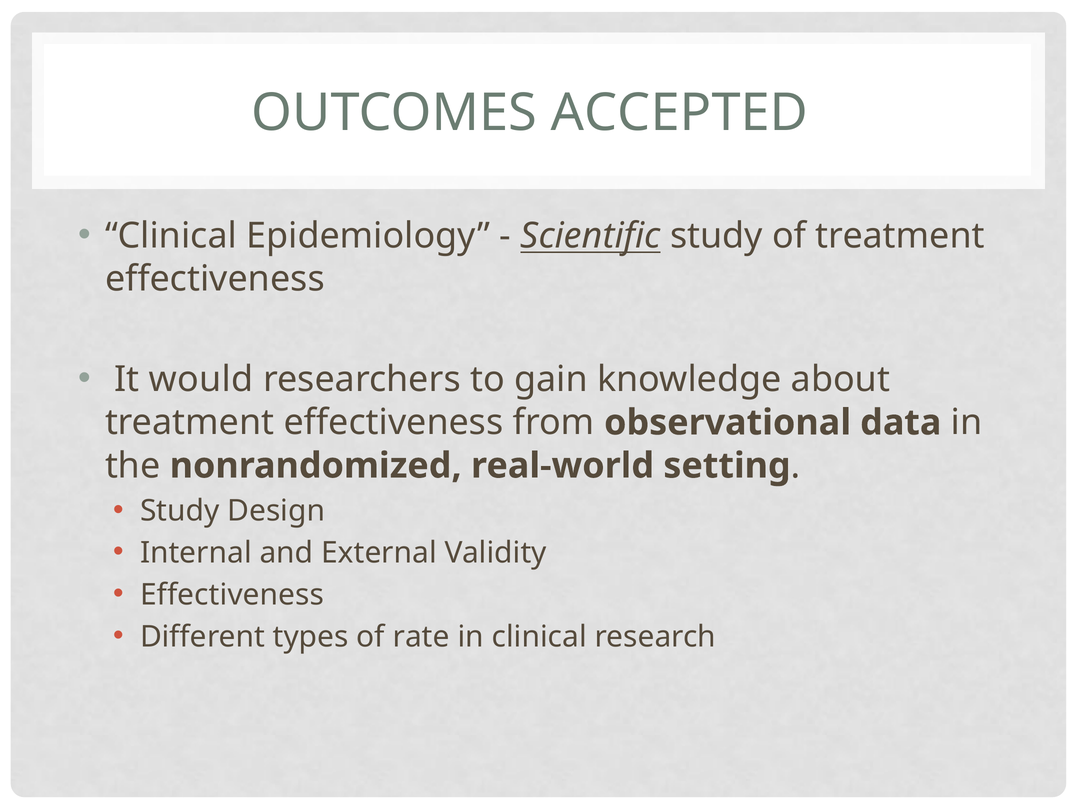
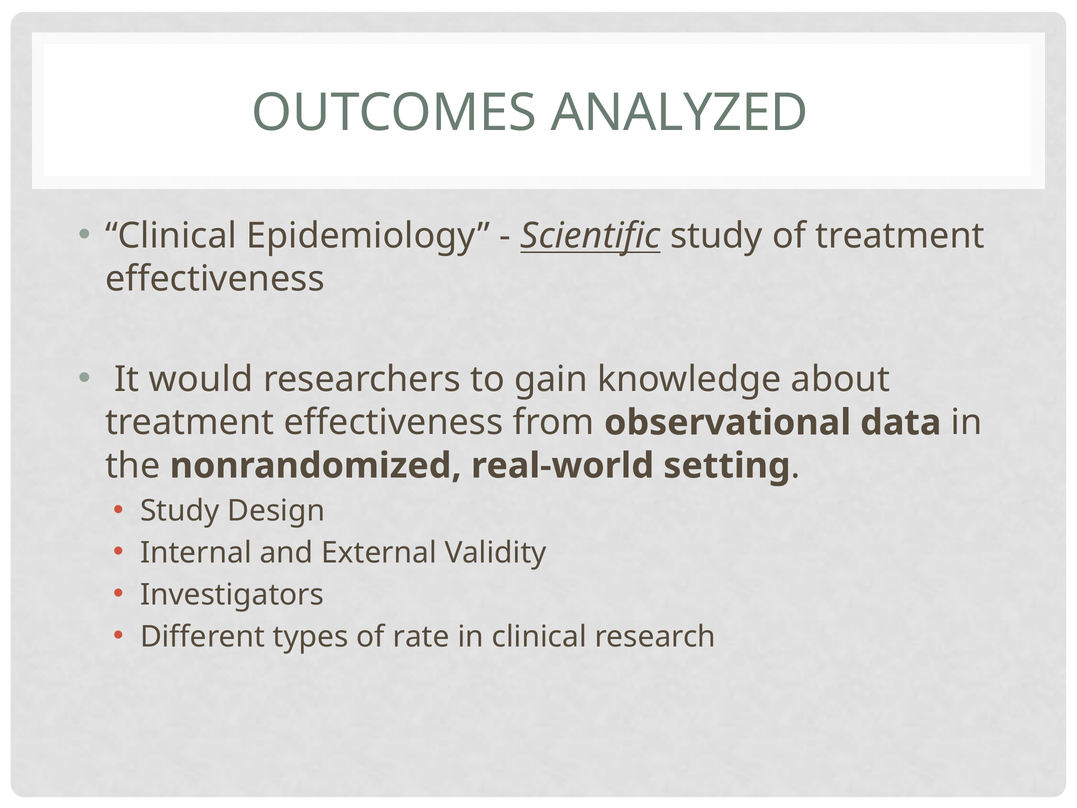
ACCEPTED: ACCEPTED -> ANALYZED
Effectiveness at (232, 595): Effectiveness -> Investigators
